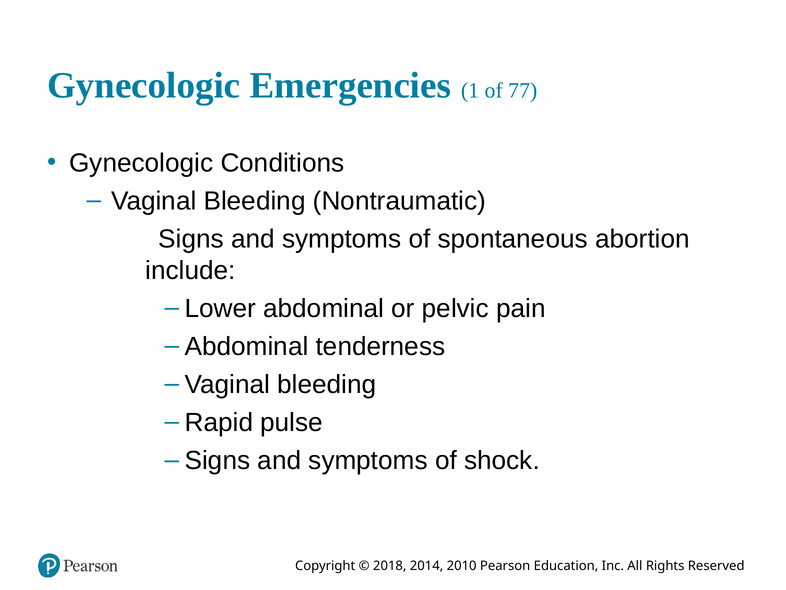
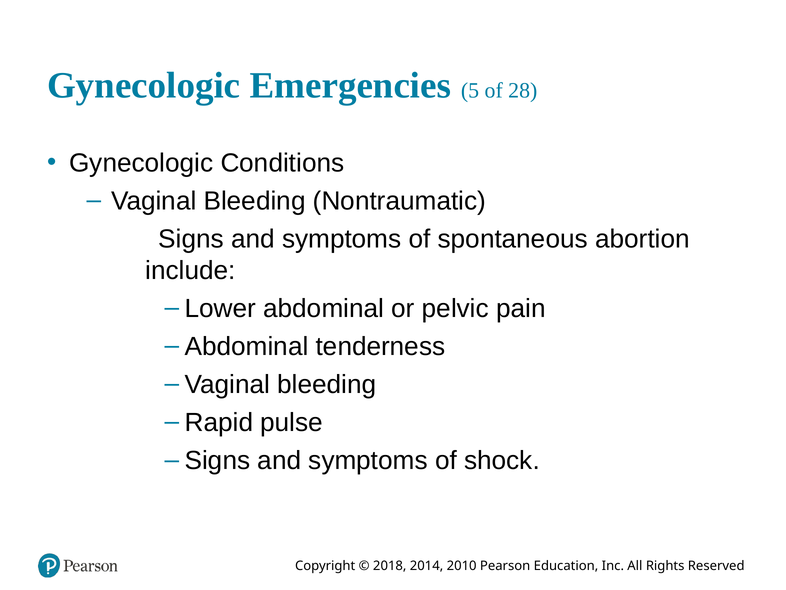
1: 1 -> 5
77: 77 -> 28
